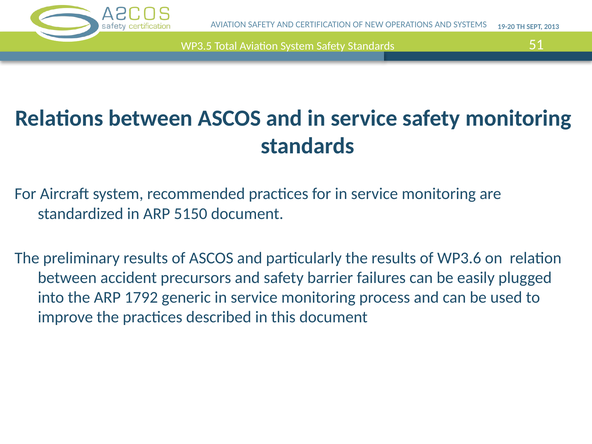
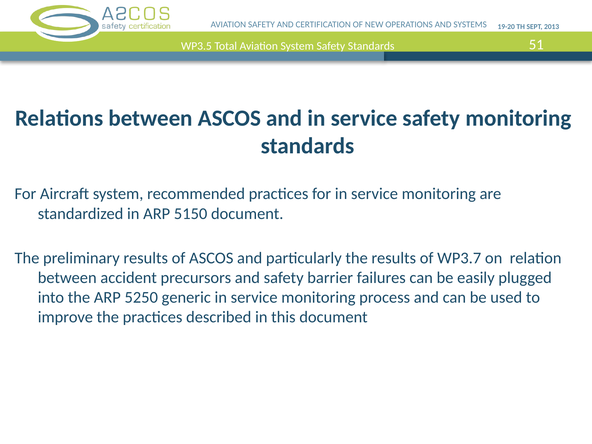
WP3.6: WP3.6 -> WP3.7
1792: 1792 -> 5250
